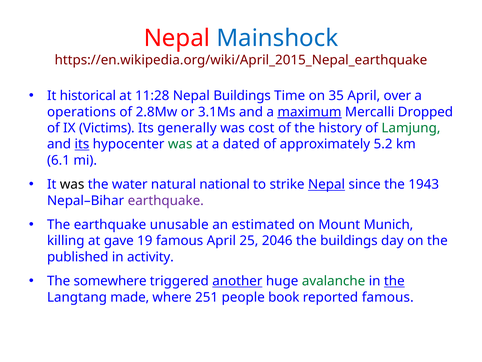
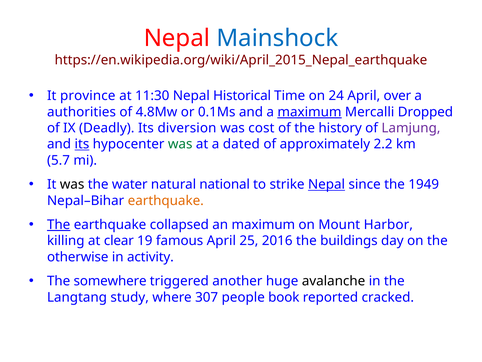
historical: historical -> province
11:28: 11:28 -> 11:30
Nepal Buildings: Buildings -> Historical
35: 35 -> 24
operations: operations -> authorities
2.8Mw: 2.8Mw -> 4.8Mw
3.1Ms: 3.1Ms -> 0.1Ms
Victims: Victims -> Deadly
generally: generally -> diversion
Lamjung colour: green -> purple
5.2: 5.2 -> 2.2
6.1: 6.1 -> 5.7
1943: 1943 -> 1949
earthquake at (166, 200) colour: purple -> orange
The at (59, 224) underline: none -> present
unusable: unusable -> collapsed
an estimated: estimated -> maximum
Munich: Munich -> Harbor
gave: gave -> clear
2046: 2046 -> 2016
published: published -> otherwise
another underline: present -> none
avalanche colour: green -> black
the at (394, 281) underline: present -> none
made: made -> study
251: 251 -> 307
reported famous: famous -> cracked
